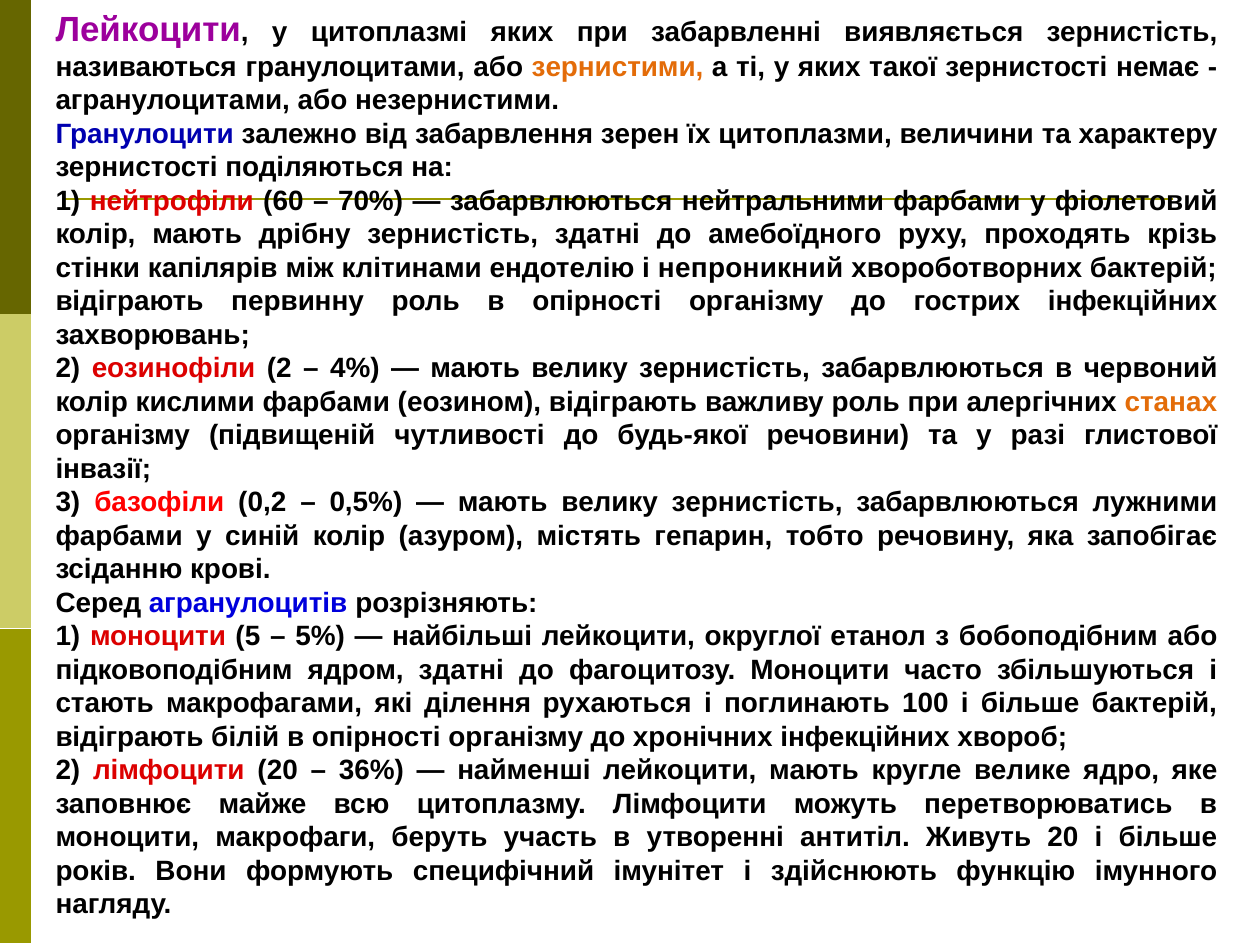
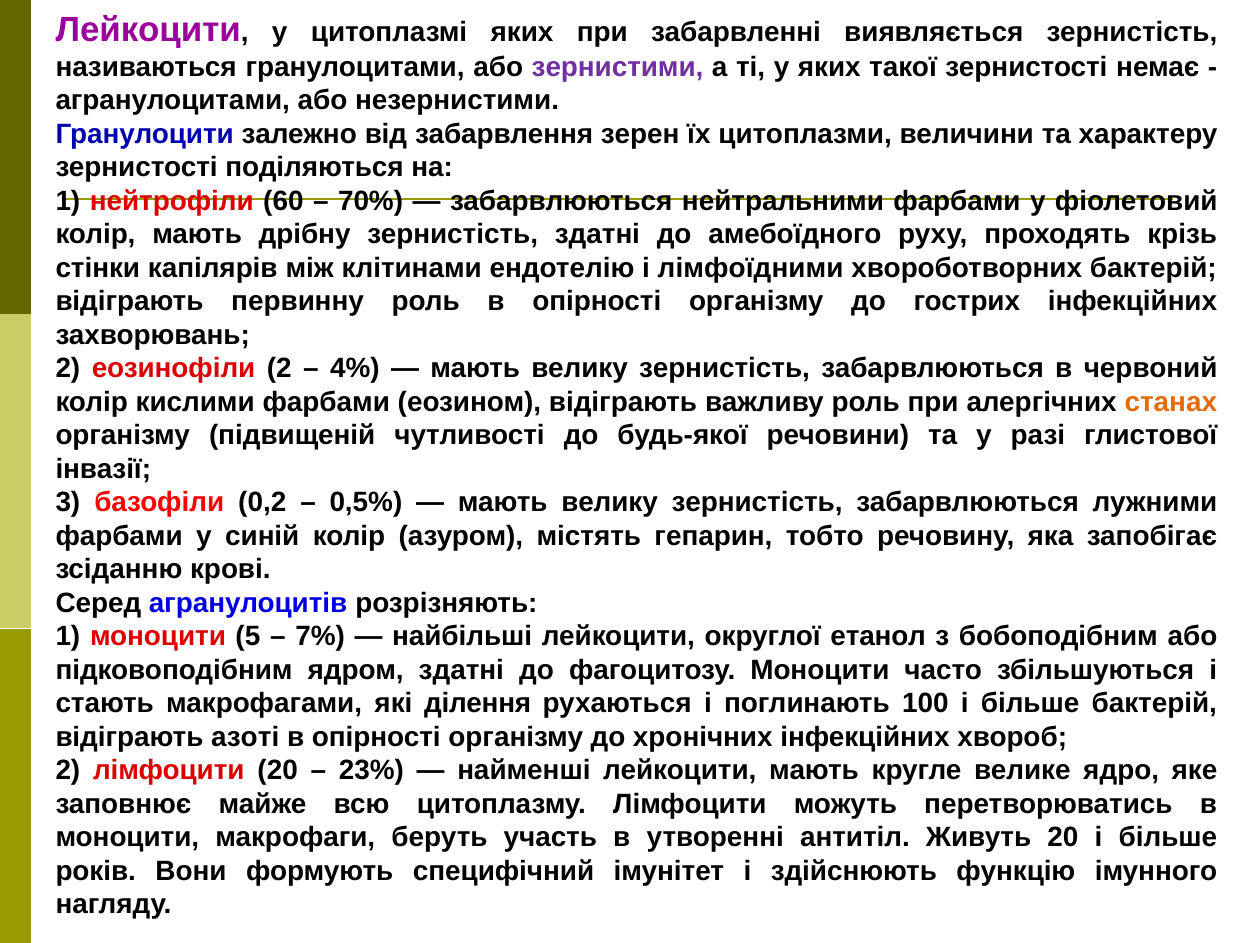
зернистими colour: orange -> purple
непроникний: непроникний -> лімфоїдними
5%: 5% -> 7%
білій: білій -> азоті
36%: 36% -> 23%
